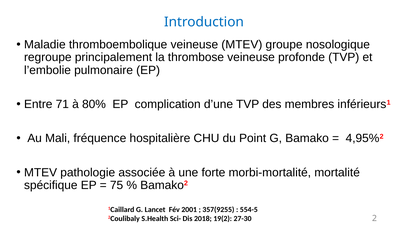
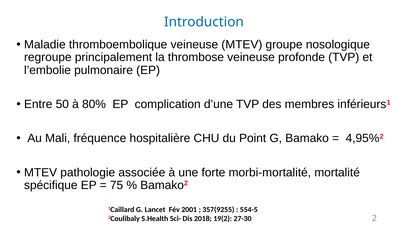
71: 71 -> 50
